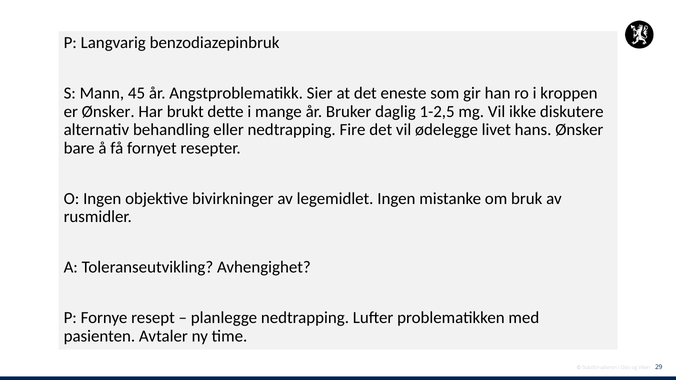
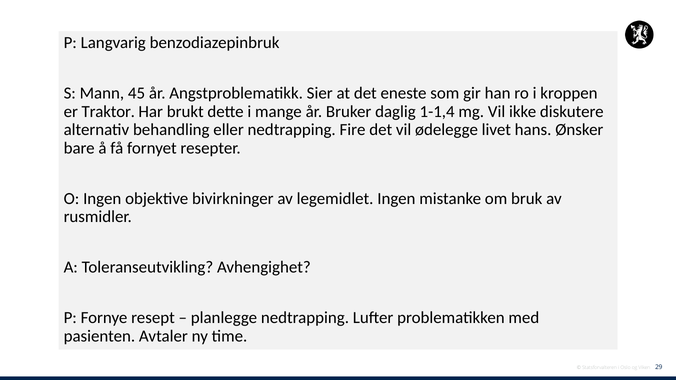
er Ønsker: Ønsker -> Traktor
1-2,5: 1-2,5 -> 1-1,4
